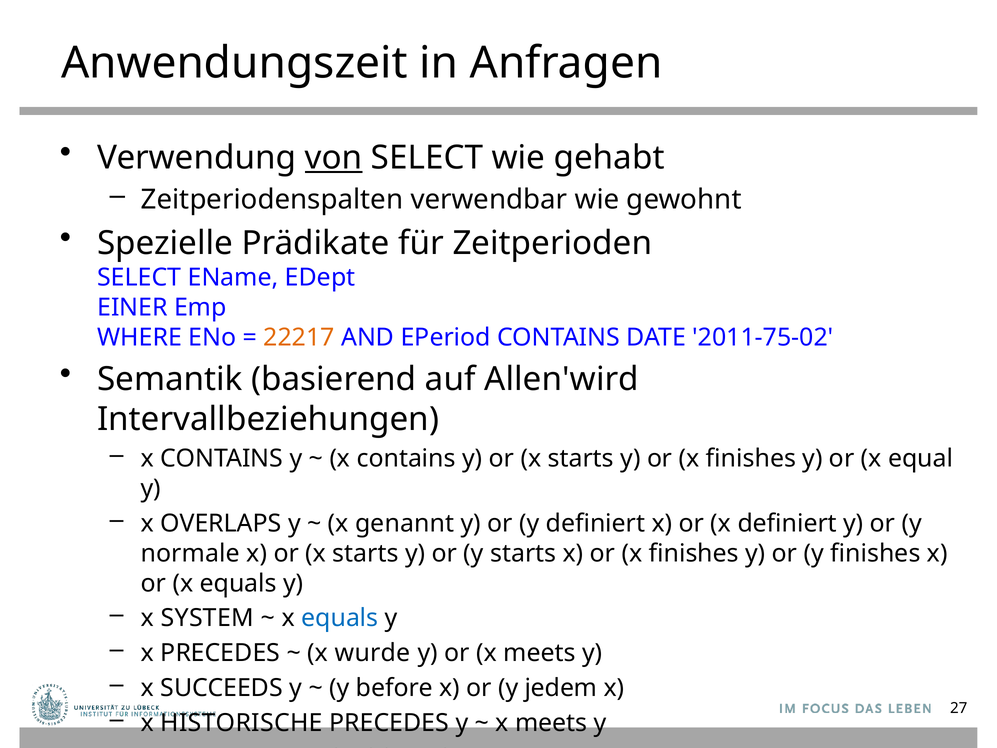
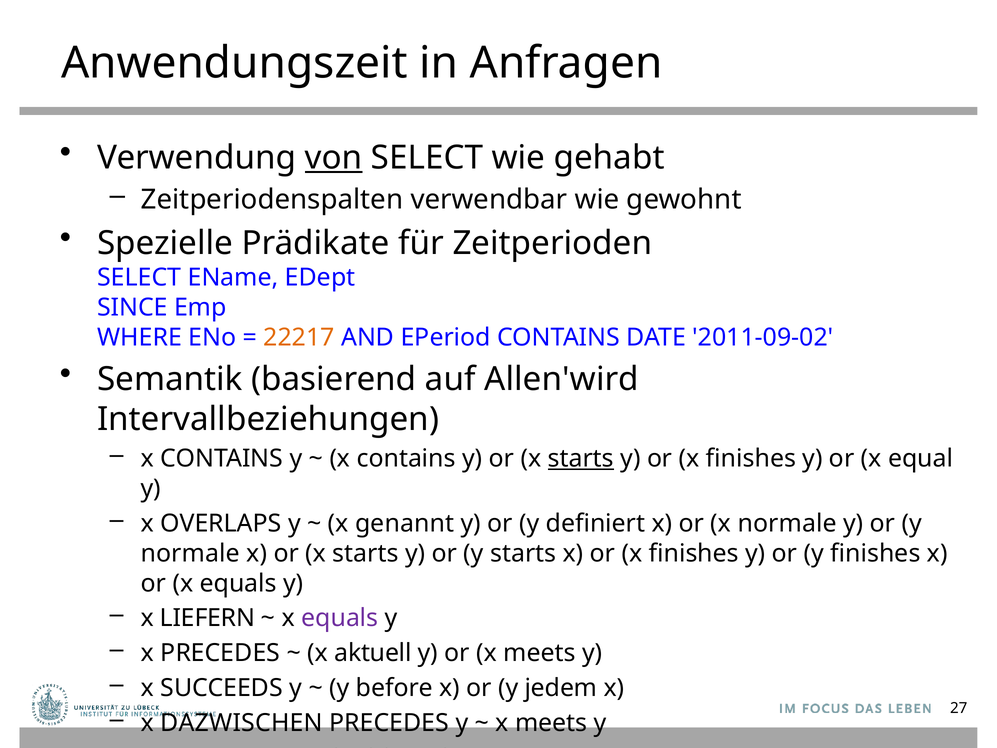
EINER: EINER -> SINCE
2011-75-02: 2011-75-02 -> 2011-09-02
starts at (581, 458) underline: none -> present
x definiert: definiert -> normale
SYSTEM: SYSTEM -> LIEFERN
equals at (340, 618) colour: blue -> purple
wurde: wurde -> aktuell
HISTORISCHE: HISTORISCHE -> DAZWISCHEN
